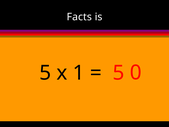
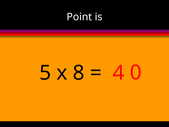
Facts: Facts -> Point
1: 1 -> 8
5 at (118, 73): 5 -> 4
